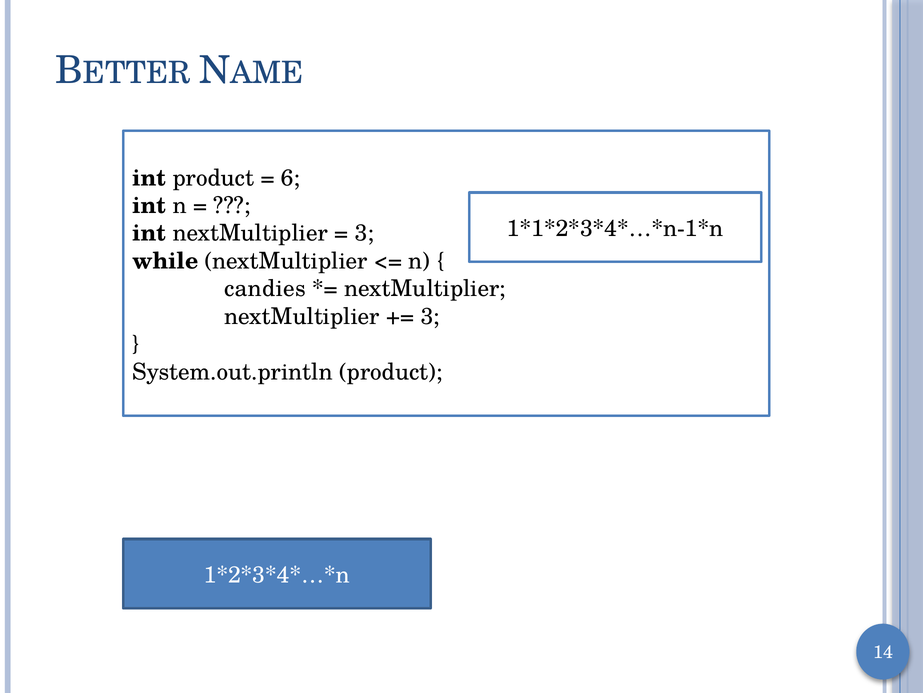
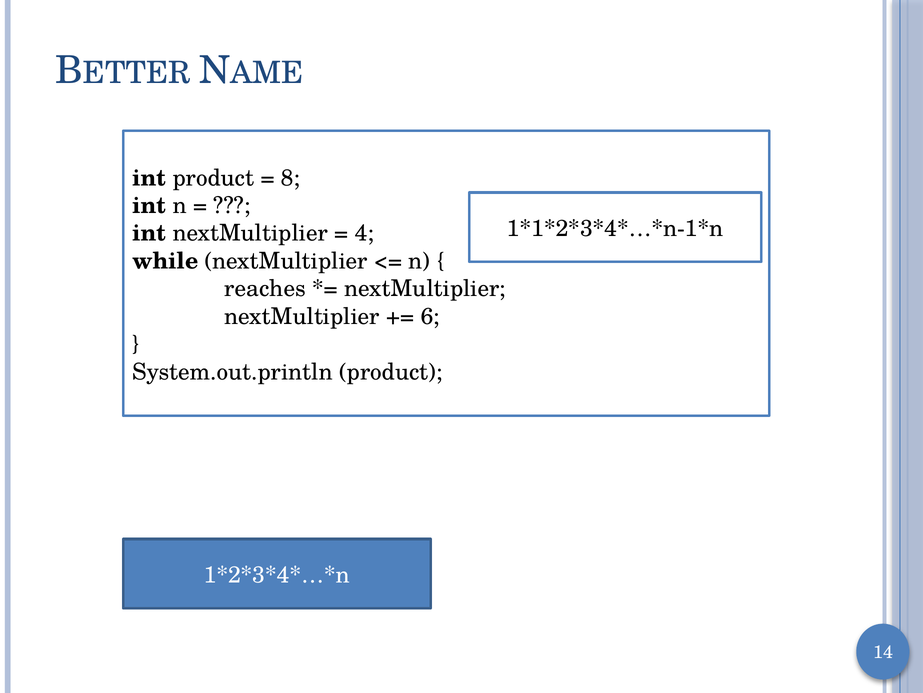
6: 6 -> 8
3 at (364, 233): 3 -> 4
candies: candies -> reaches
3 at (430, 316): 3 -> 6
